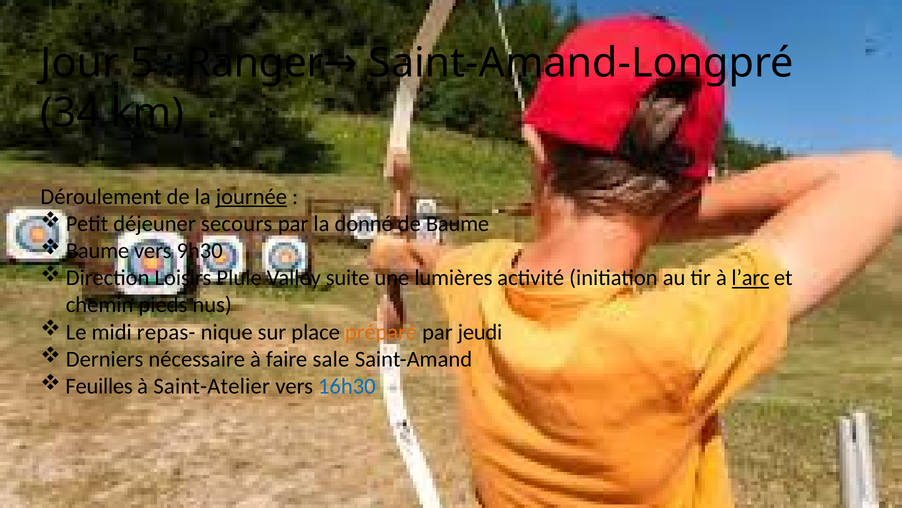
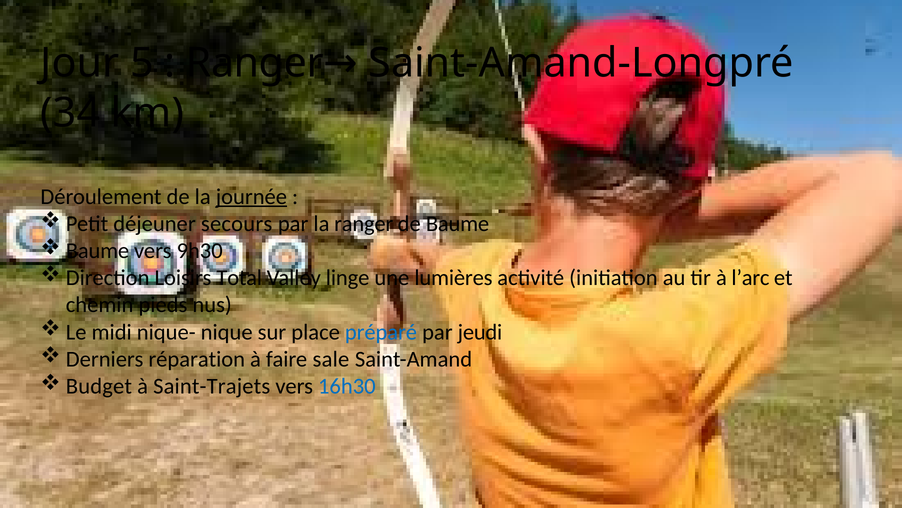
la donné: donné -> ranger
Pluie: Pluie -> Total
suite: suite -> linge
l’arc underline: present -> none
repas-: repas- -> nique-
préparé colour: orange -> blue
nécessaire: nécessaire -> réparation
Feuilles: Feuilles -> Budget
Saint-Atelier: Saint-Atelier -> Saint-Trajets
